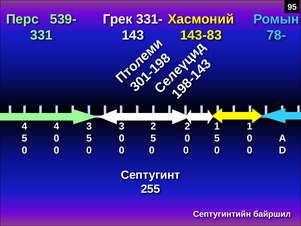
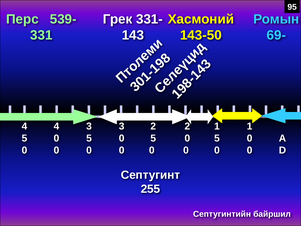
143-83: 143-83 -> 143-50
78-: 78- -> 69-
